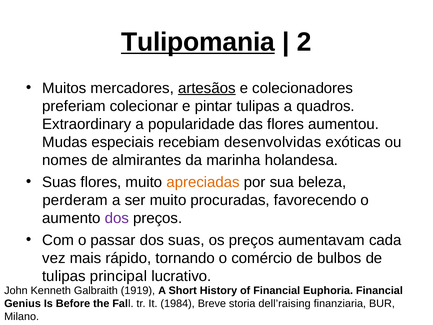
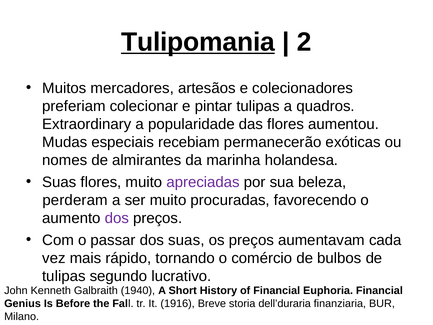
artesãos underline: present -> none
desenvolvidas: desenvolvidas -> permanecerão
apreciadas colour: orange -> purple
principal: principal -> segundo
1919: 1919 -> 1940
1984: 1984 -> 1916
dell’raising: dell’raising -> dell’duraria
